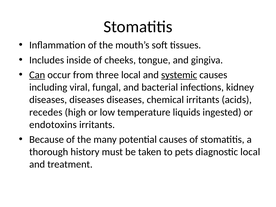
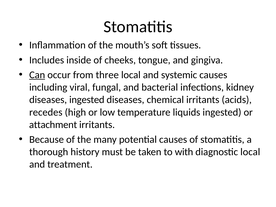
systemic underline: present -> none
diseases at (87, 100): diseases -> ingested
endotoxins: endotoxins -> attachment
pets: pets -> with
